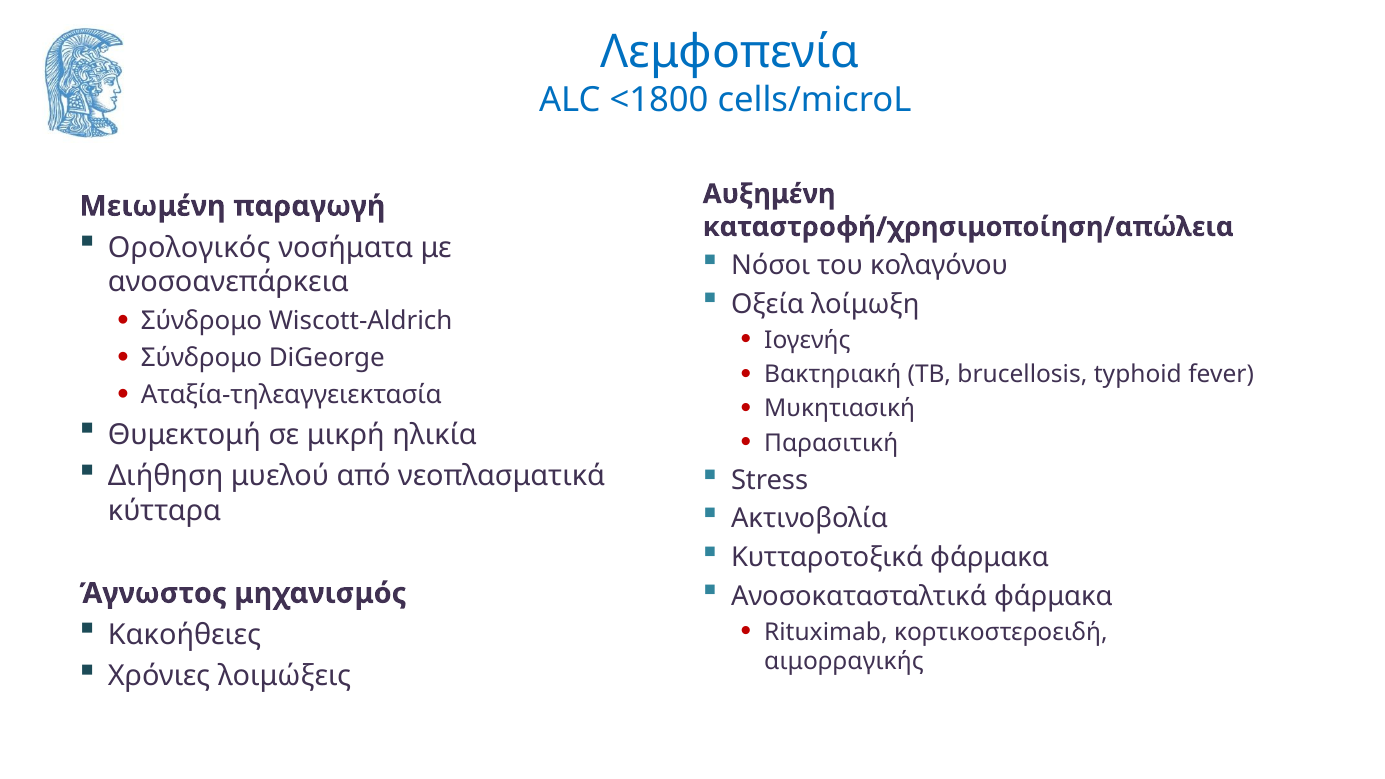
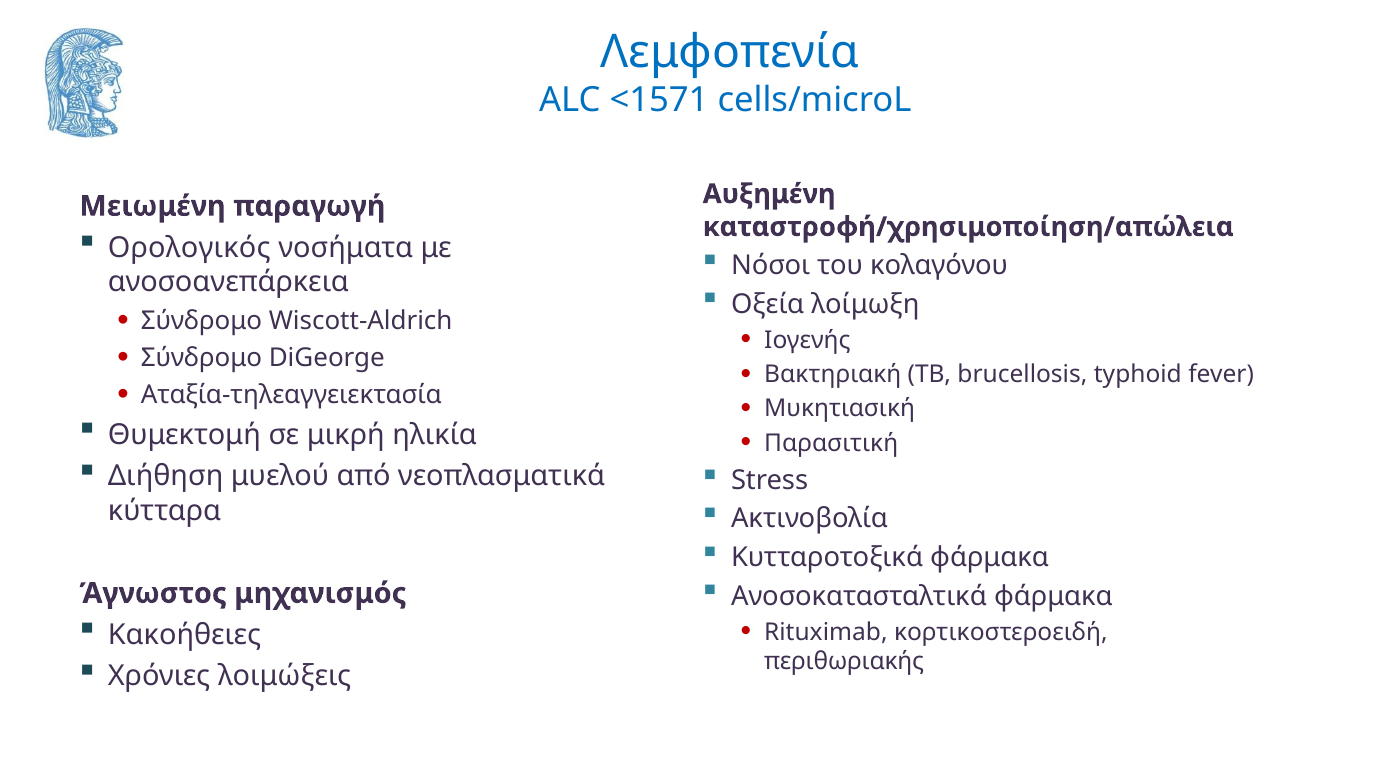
<1800: <1800 -> <1571
αιμορραγικής: αιμορραγικής -> περιθωριακής
